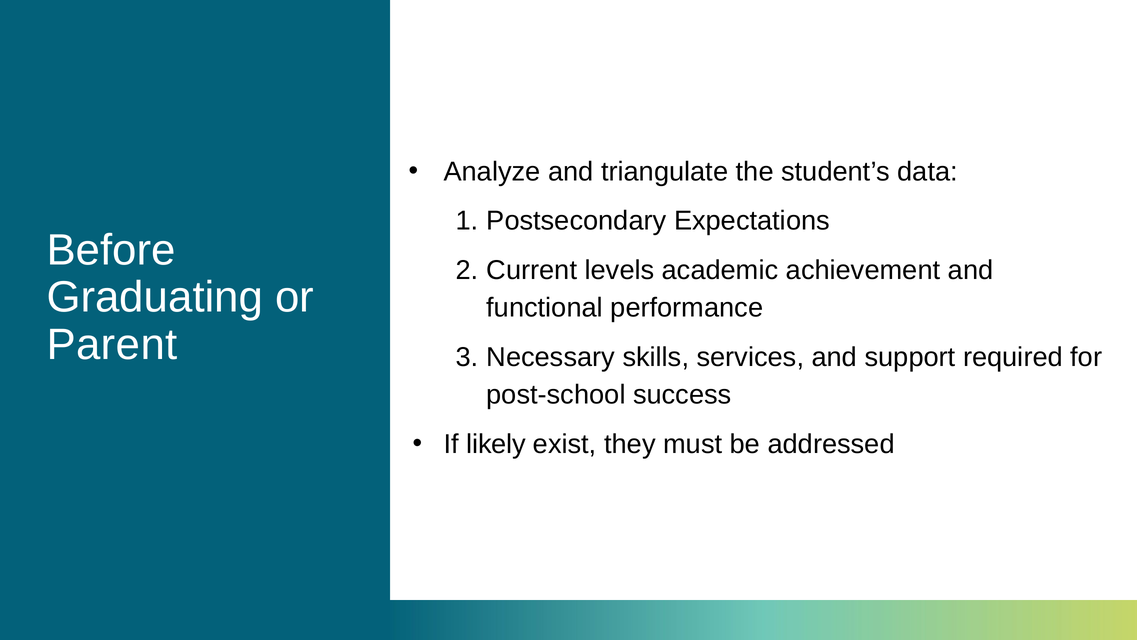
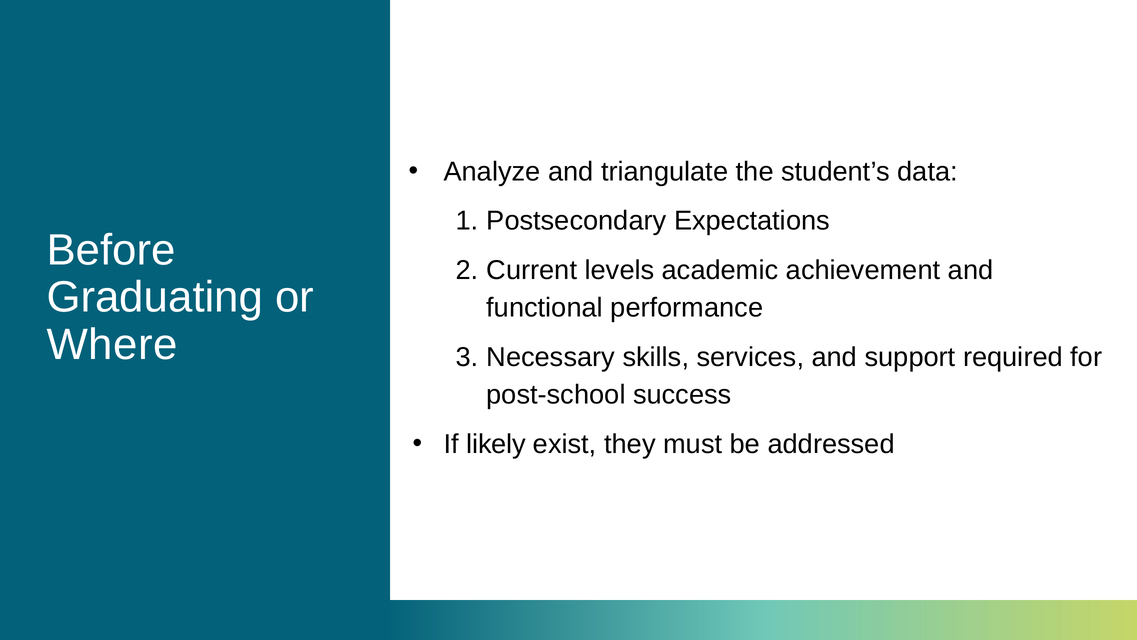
Parent: Parent -> Where
